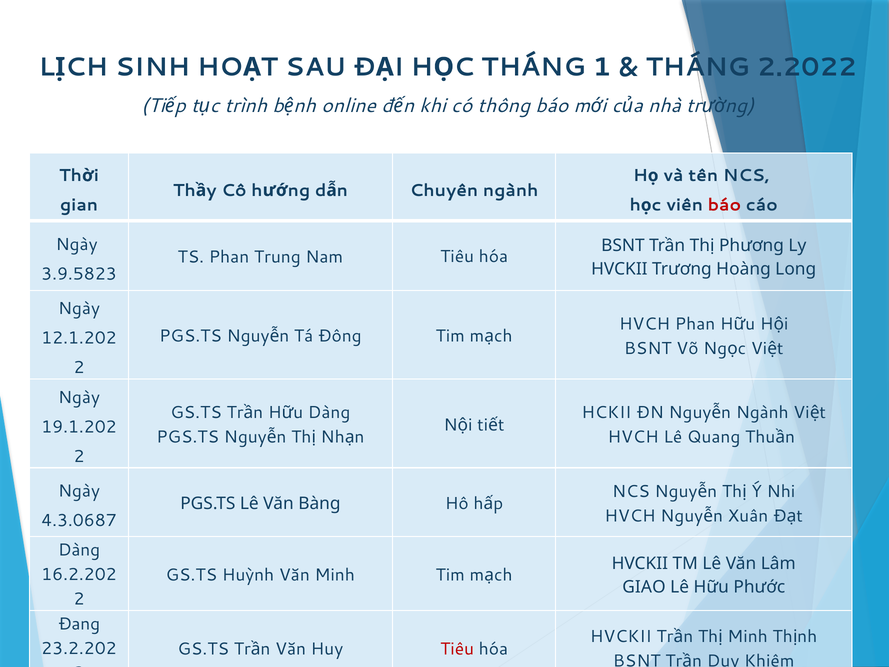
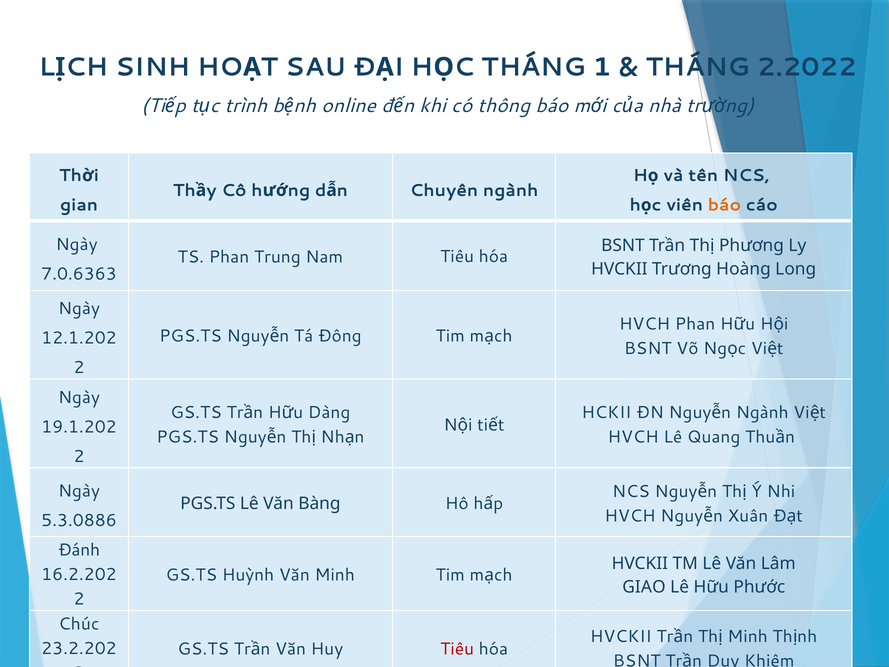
báo at (724, 205) colour: red -> orange
3.9.5823: 3.9.5823 -> 7.0.6363
4.3.0687: 4.3.0687 -> 5.3.0886
Dàng at (79, 550): Dàng -> Đánh
Đang: Đang -> Chúc
